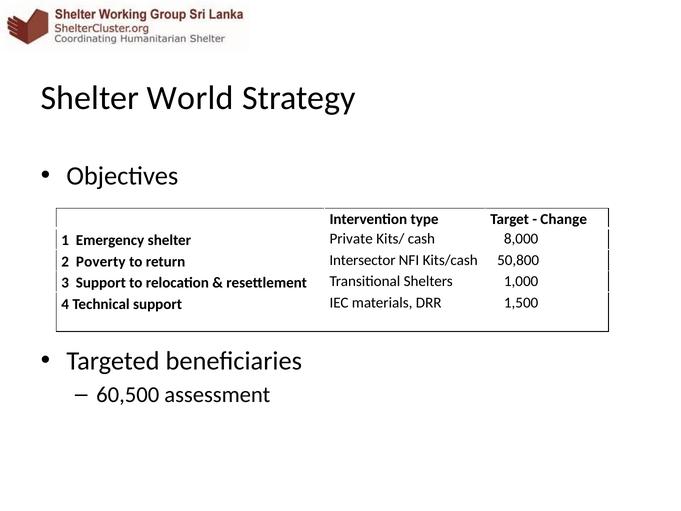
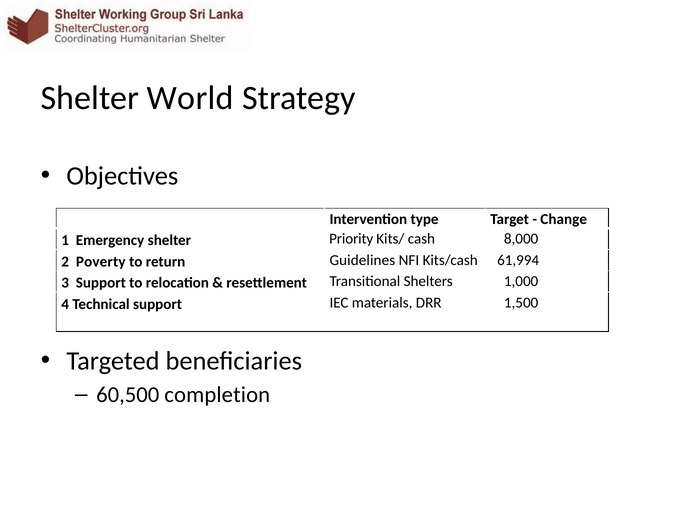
Private: Private -> Priority
Intersector: Intersector -> Guidelines
50,800: 50,800 -> 61,994
assessment: assessment -> completion
